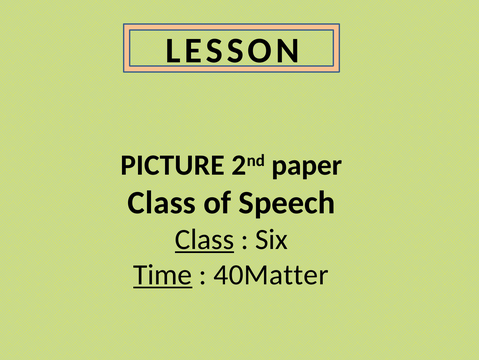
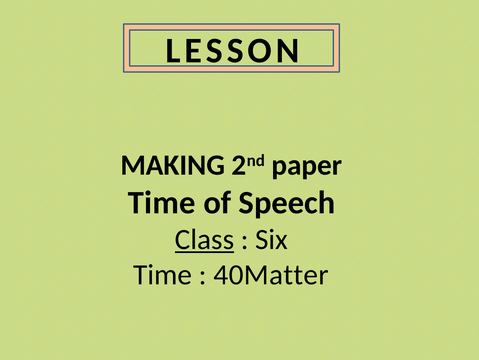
PICTURE: PICTURE -> MAKING
Class at (162, 202): Class -> Time
Time at (163, 274) underline: present -> none
